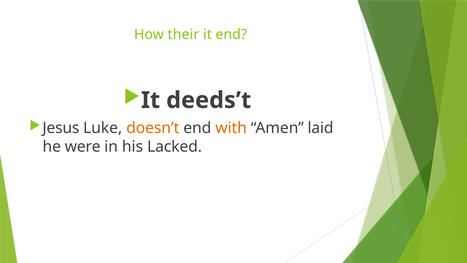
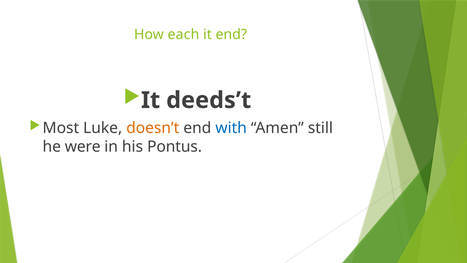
their: their -> each
Jesus: Jesus -> Most
with colour: orange -> blue
laid: laid -> still
Lacked: Lacked -> Pontus
